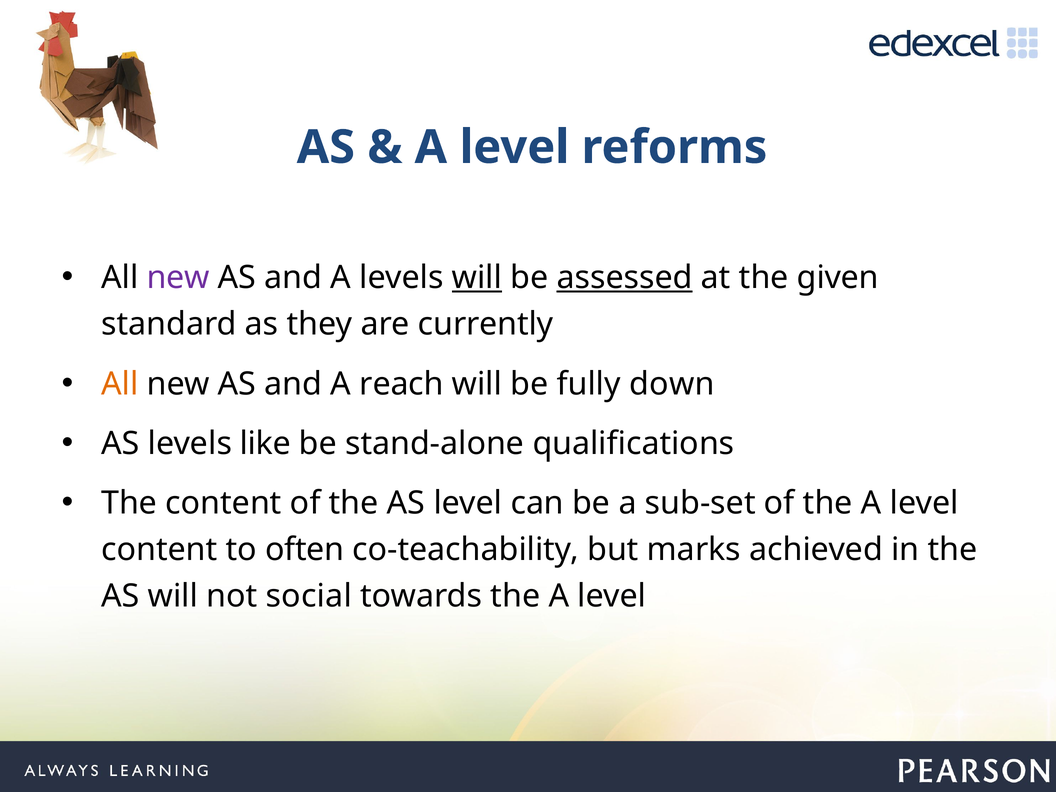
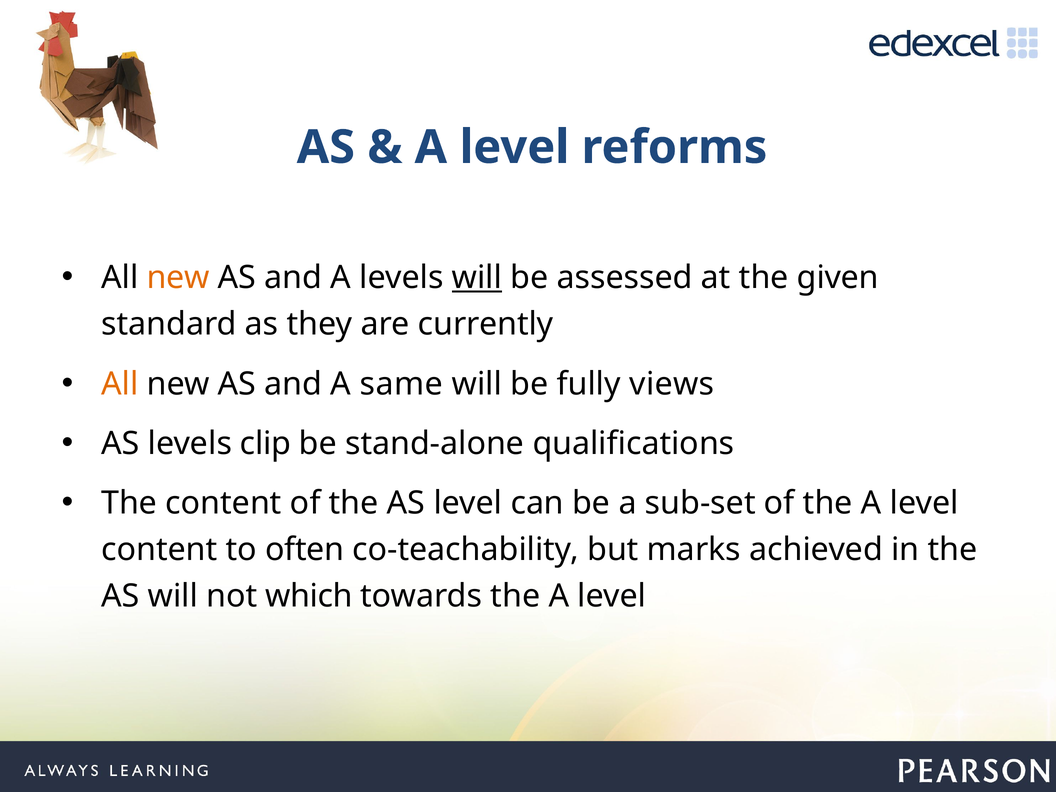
new at (178, 278) colour: purple -> orange
assessed underline: present -> none
reach: reach -> same
down: down -> views
like: like -> clip
social: social -> which
